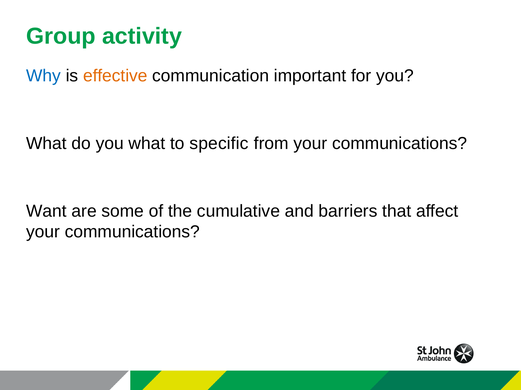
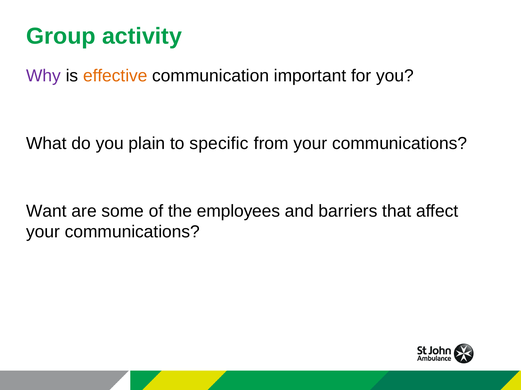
Why colour: blue -> purple
do you what: what -> plain
cumulative: cumulative -> employees
